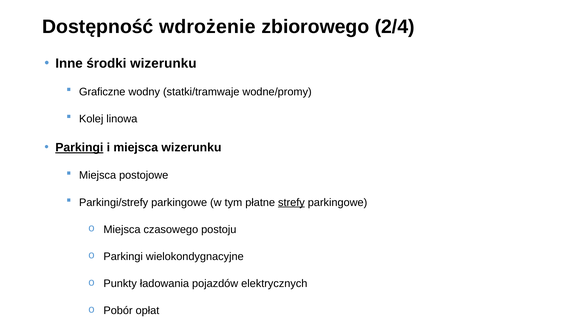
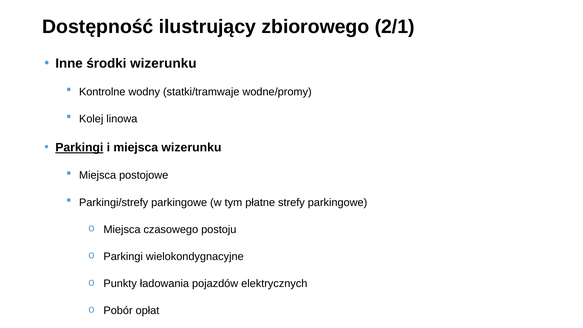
wdrożenie: wdrożenie -> ilustrujący
2/4: 2/4 -> 2/1
Graficzne: Graficzne -> Kontrolne
strefy underline: present -> none
